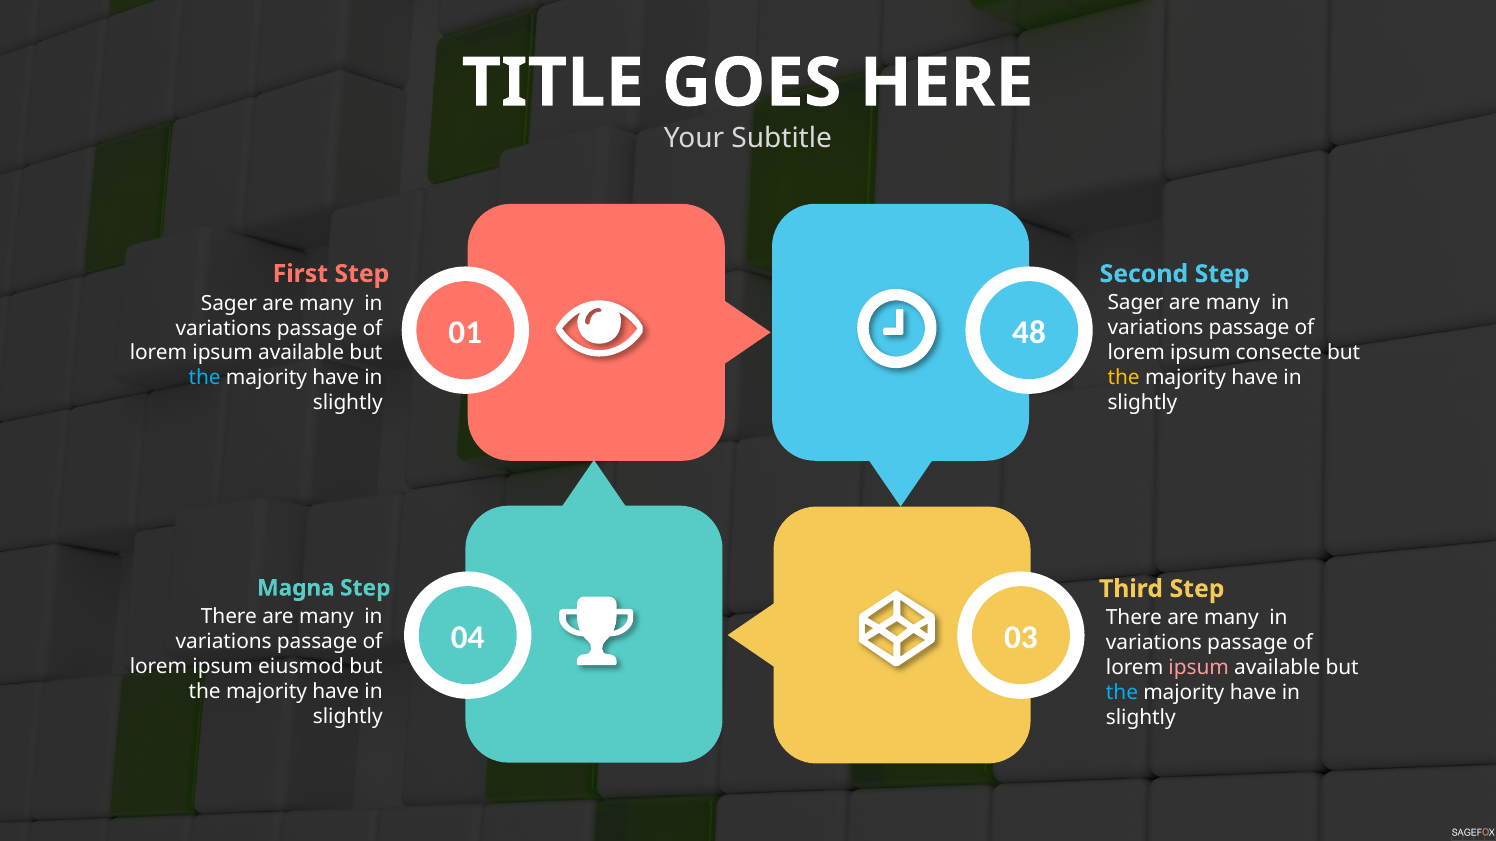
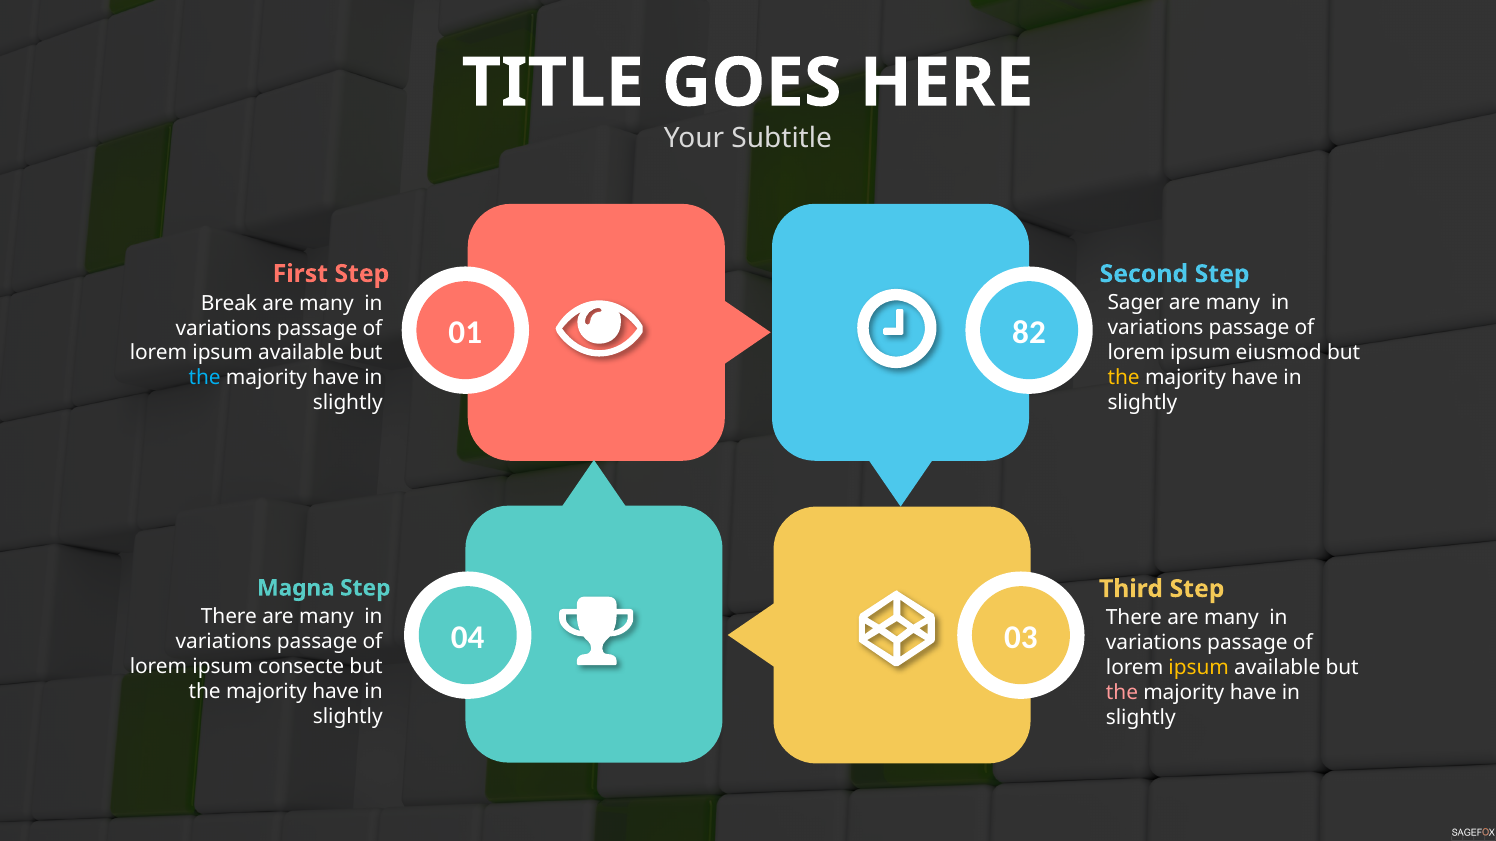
Sager at (229, 303): Sager -> Break
48: 48 -> 82
consecte: consecte -> eiusmod
eiusmod: eiusmod -> consecte
ipsum at (1199, 668) colour: pink -> yellow
the at (1122, 693) colour: light blue -> pink
